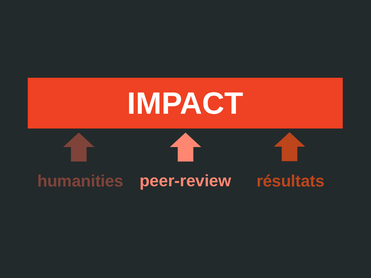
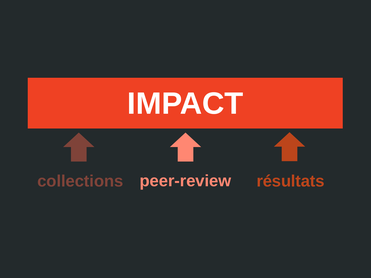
humanities: humanities -> collections
